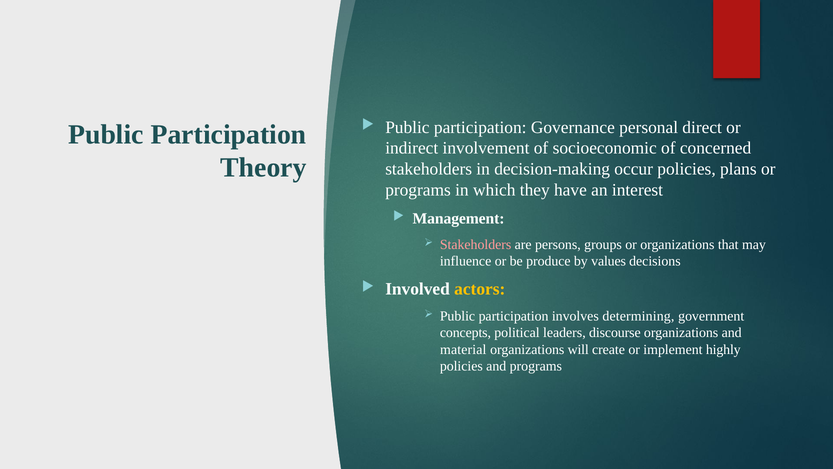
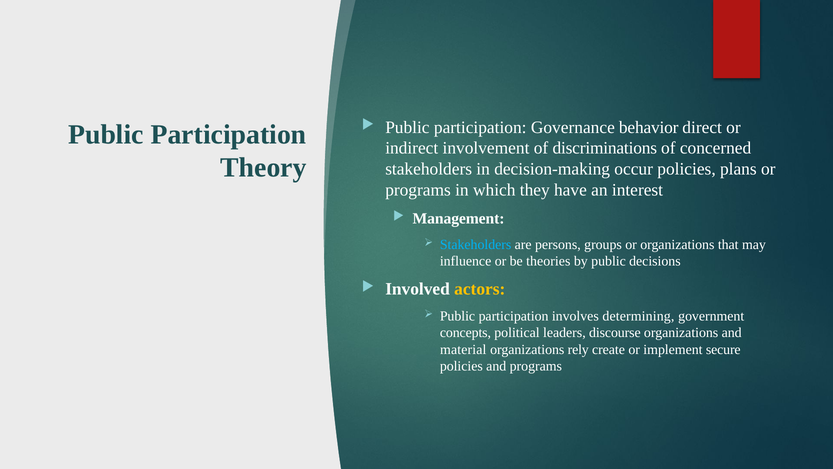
personal: personal -> behavior
socioeconomic: socioeconomic -> discriminations
Stakeholders at (476, 244) colour: pink -> light blue
produce: produce -> theories
by values: values -> public
will: will -> rely
highly: highly -> secure
